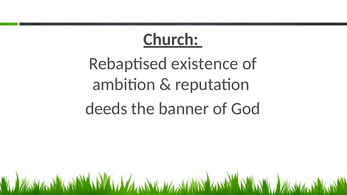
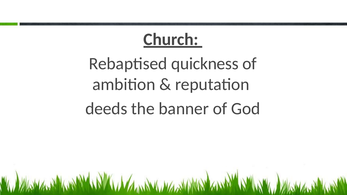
existence: existence -> quickness
